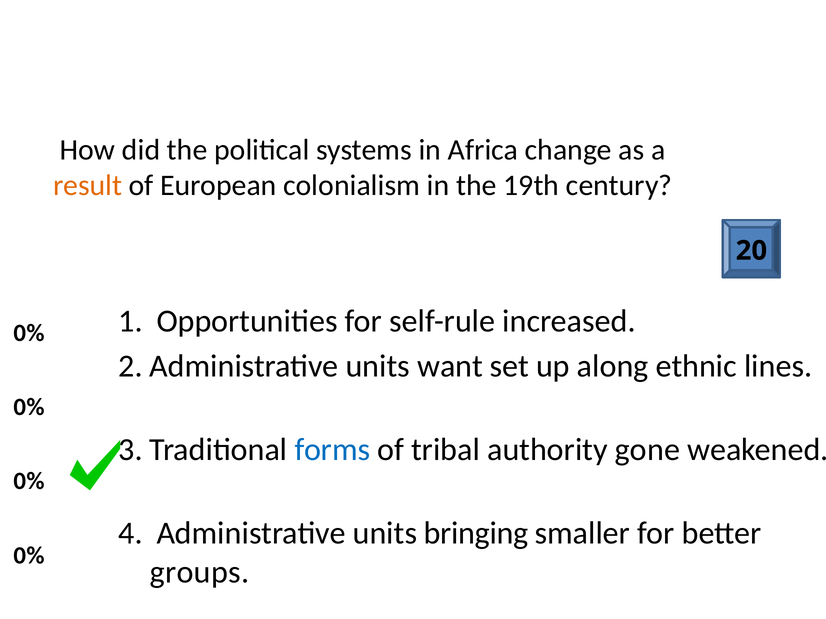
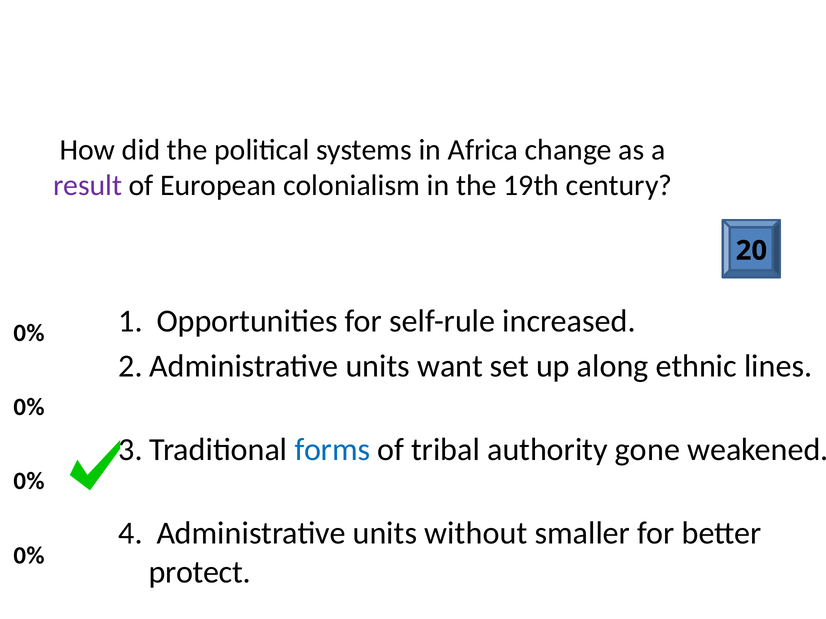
result colour: orange -> purple
bringing: bringing -> without
groups: groups -> protect
